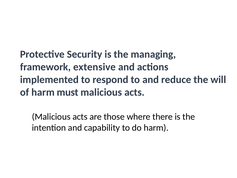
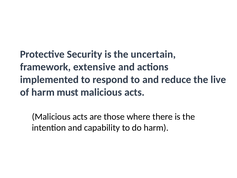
managing: managing -> uncertain
will: will -> live
